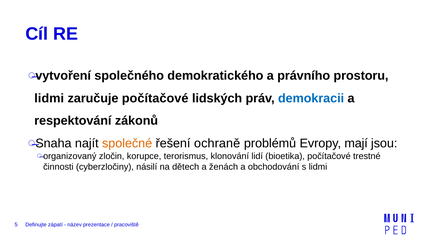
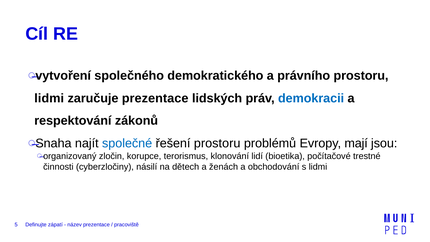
zaručuje počítačové: počítačové -> prezentace
společné colour: orange -> blue
řešení ochraně: ochraně -> prostoru
